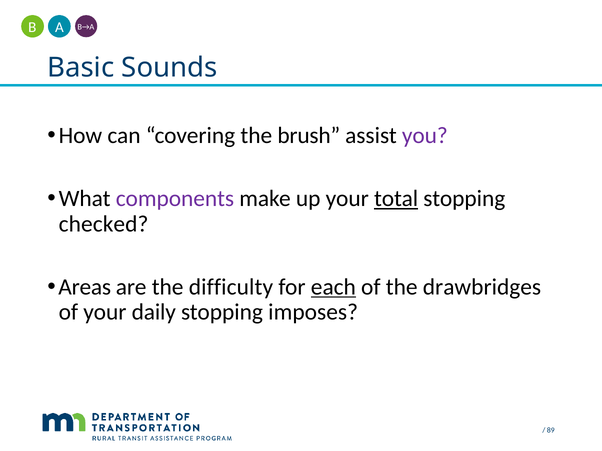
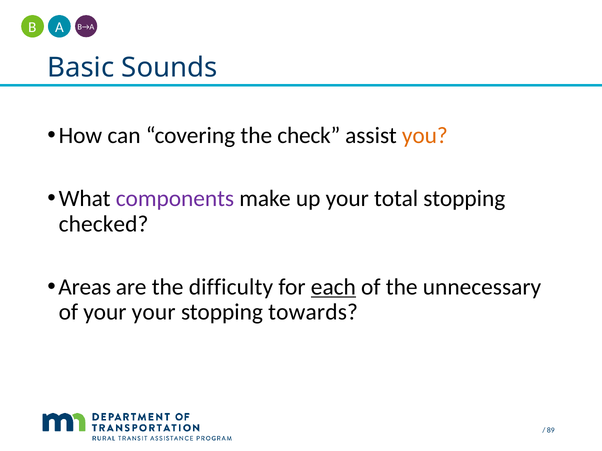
brush: brush -> check
you colour: purple -> orange
total underline: present -> none
drawbridges: drawbridges -> unnecessary
your daily: daily -> your
imposes: imposes -> towards
